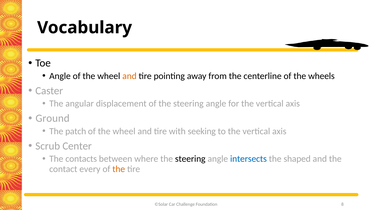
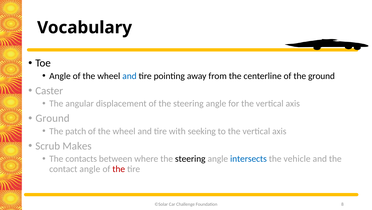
and at (129, 76) colour: orange -> blue
the wheels: wheels -> ground
Center: Center -> Makes
shaped: shaped -> vehicle
contact every: every -> angle
the at (119, 168) colour: orange -> red
